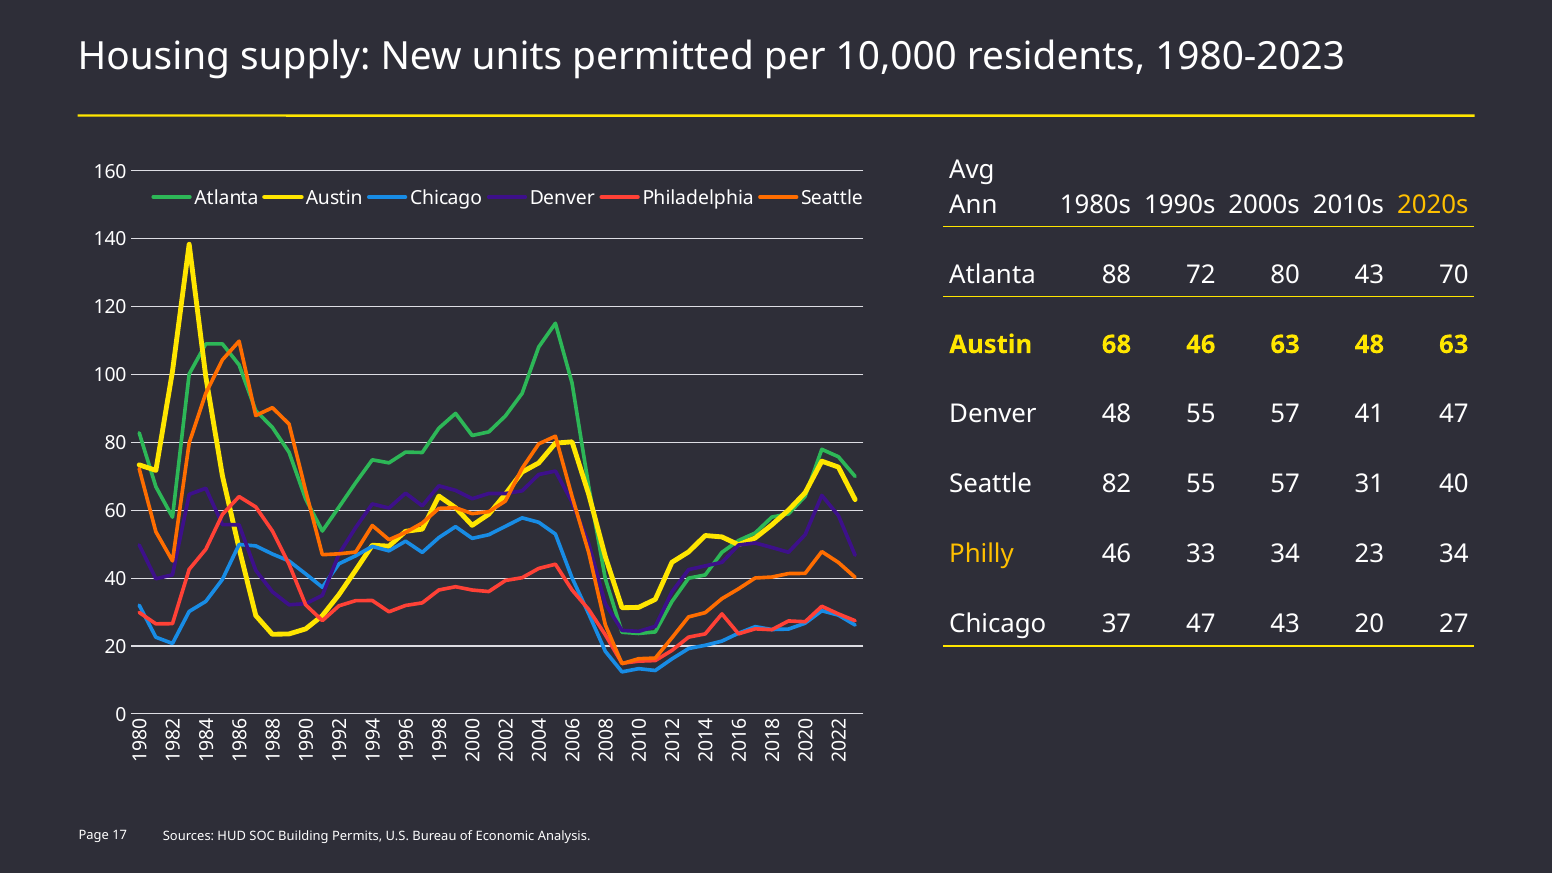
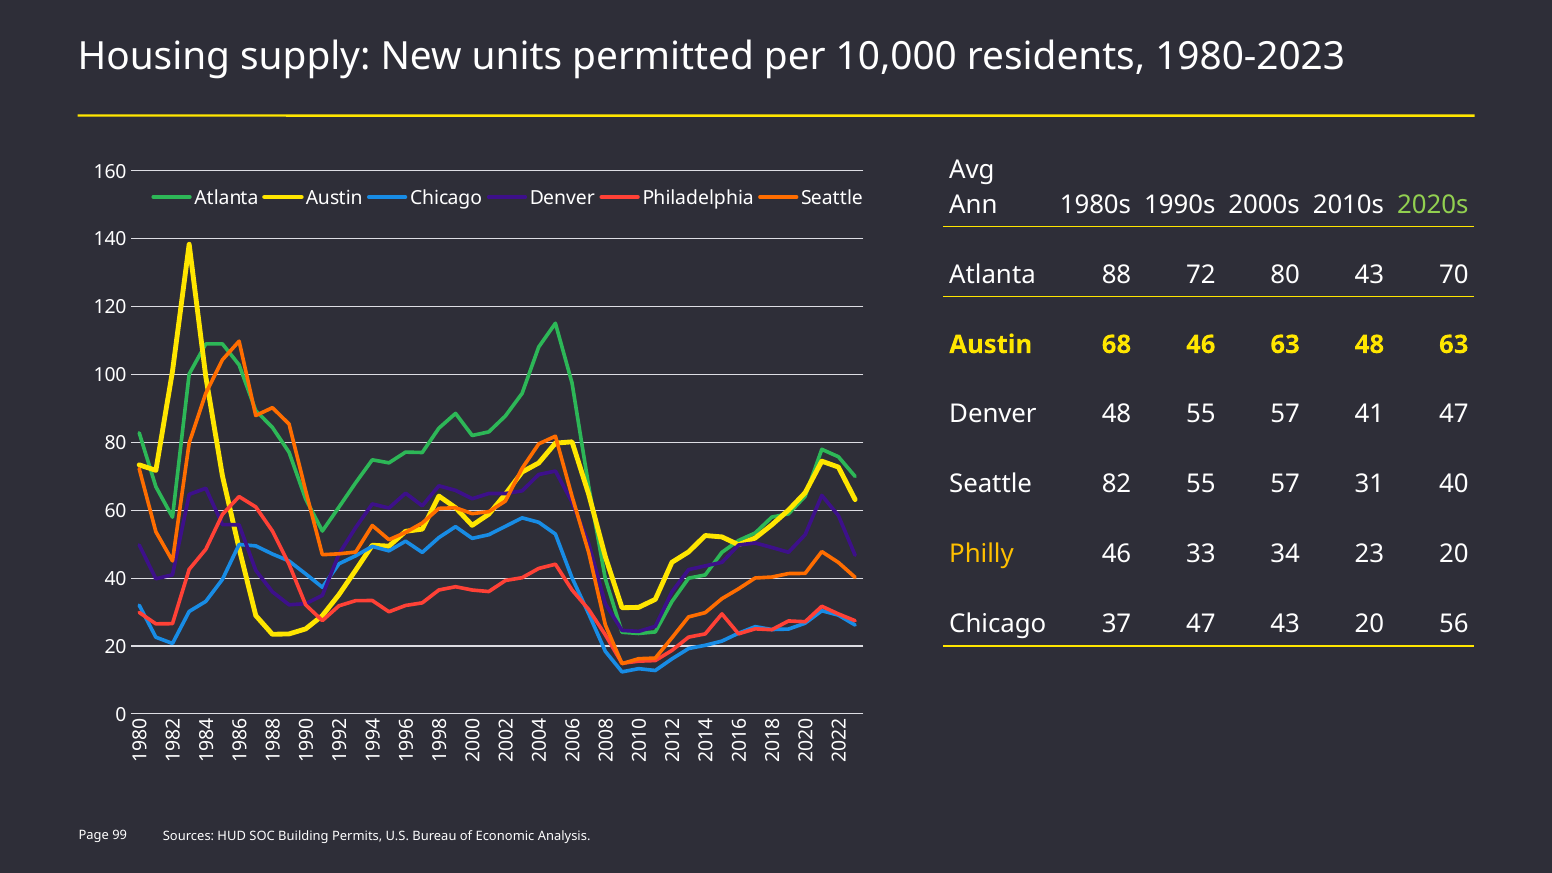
2020s colour: yellow -> light green
23 34: 34 -> 20
27: 27 -> 56
17: 17 -> 99
